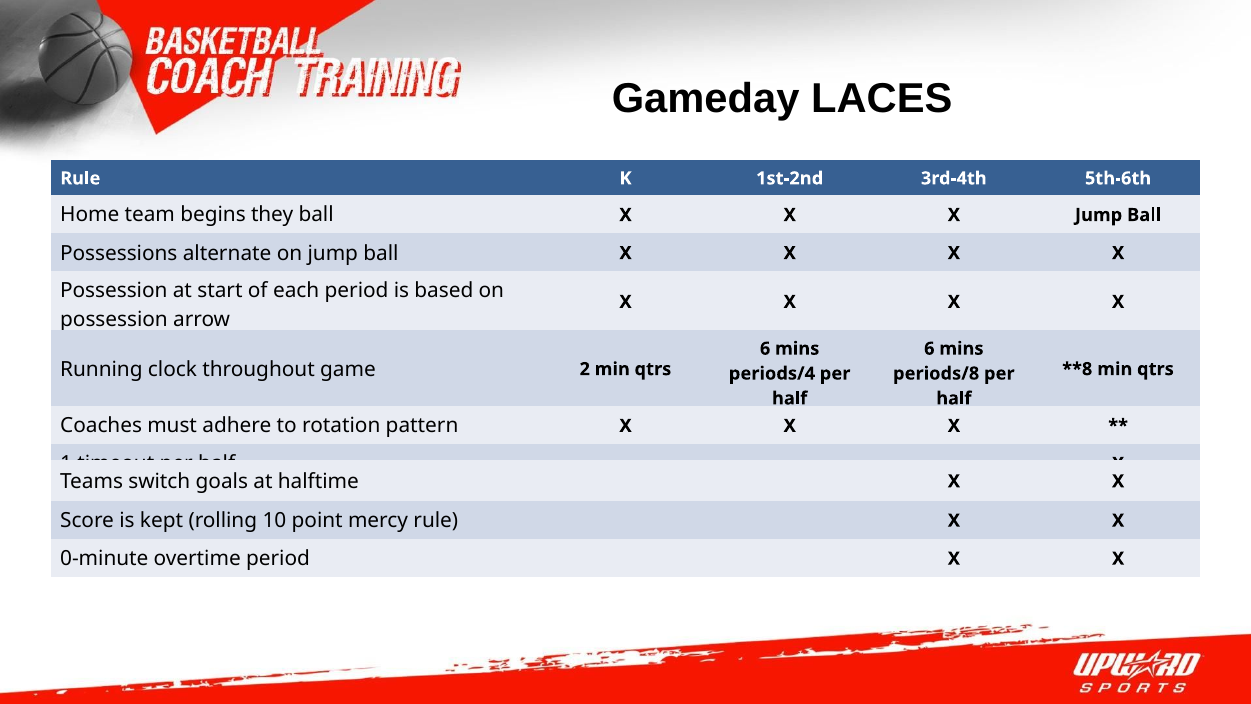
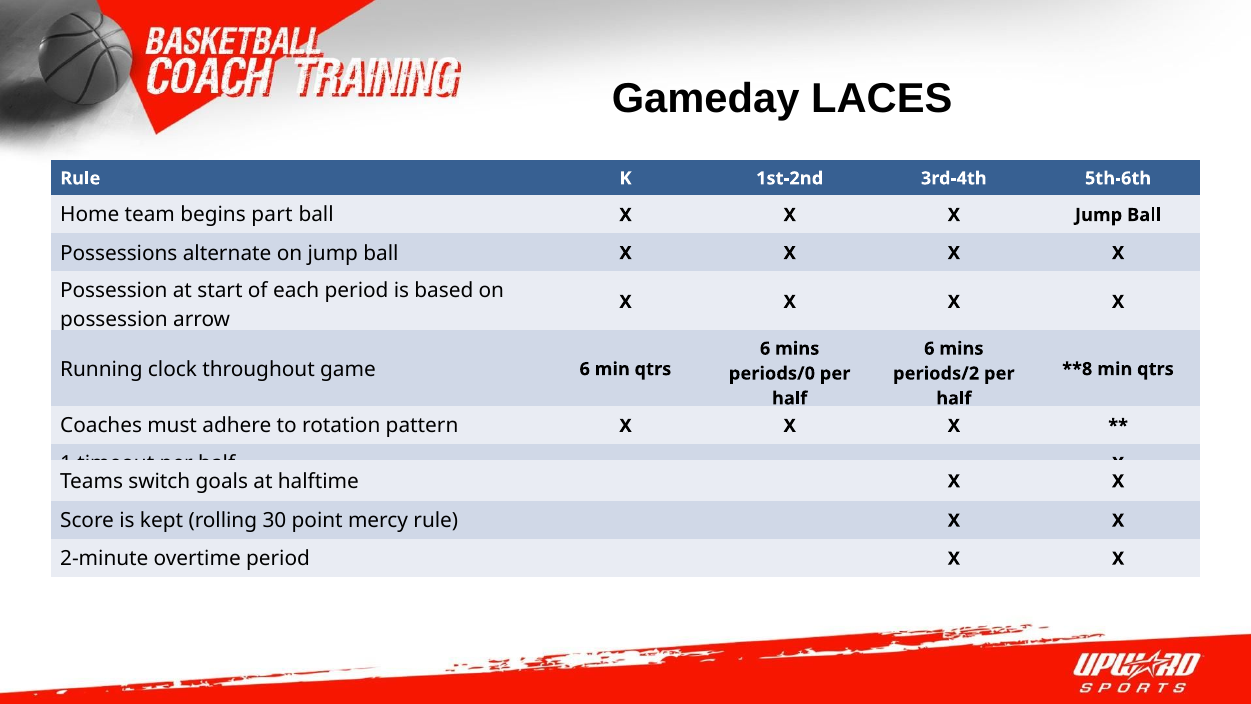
they: they -> part
game 2: 2 -> 6
periods/4: periods/4 -> periods/0
periods/8: periods/8 -> periods/2
10: 10 -> 30
0-minute: 0-minute -> 2-minute
